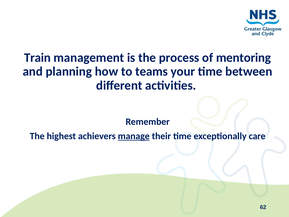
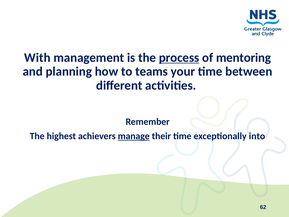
Train: Train -> With
process underline: none -> present
care: care -> into
